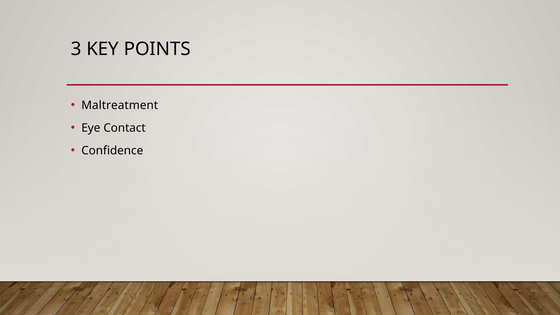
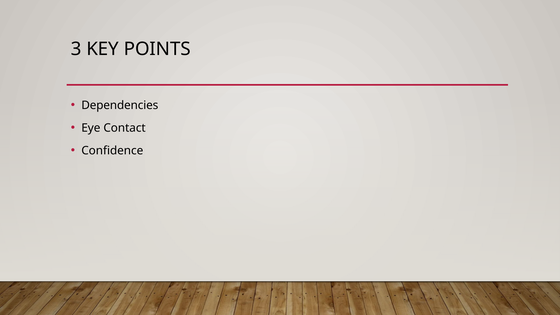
Maltreatment: Maltreatment -> Dependencies
